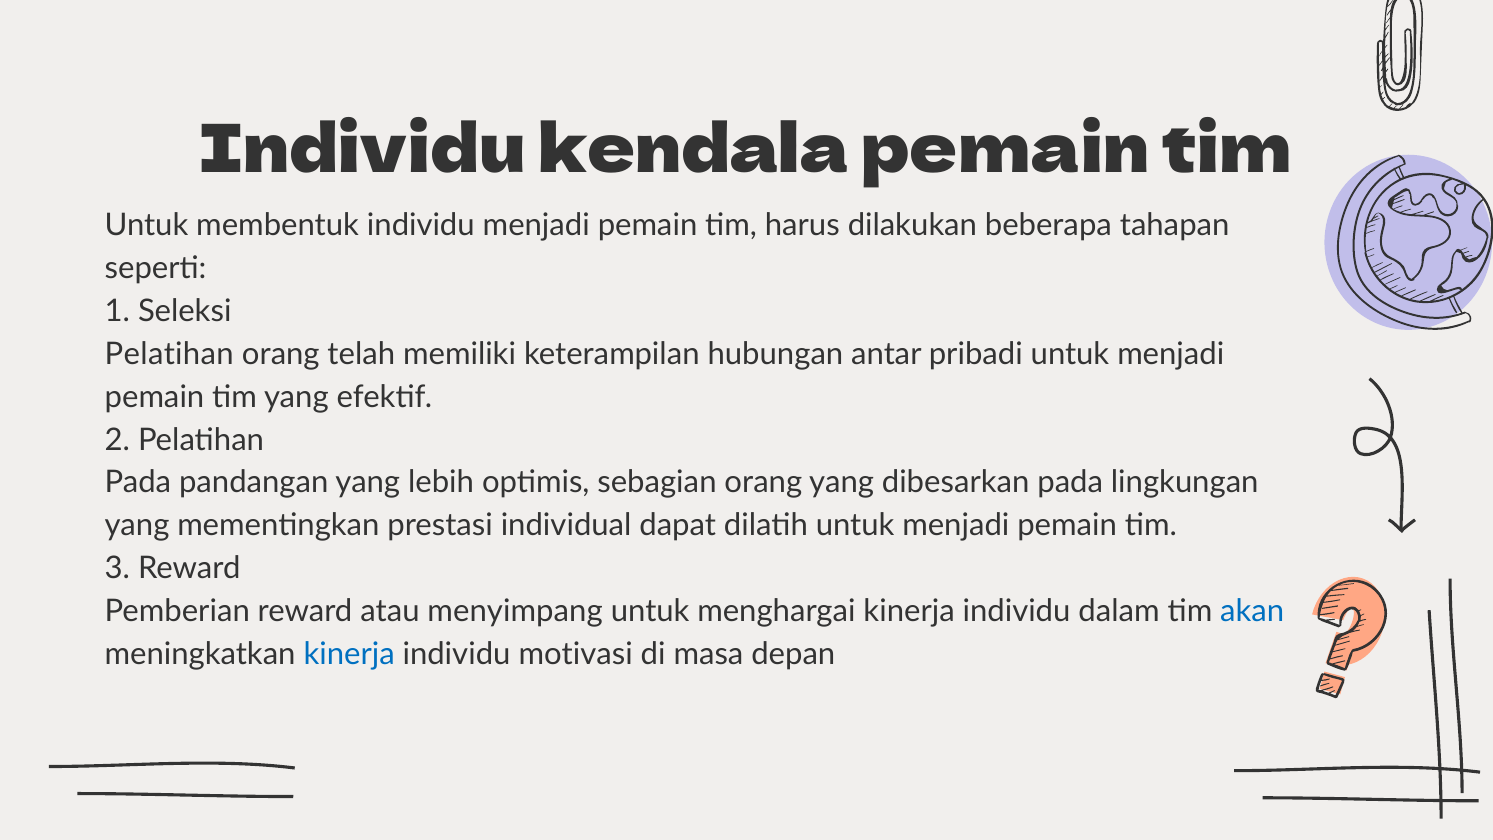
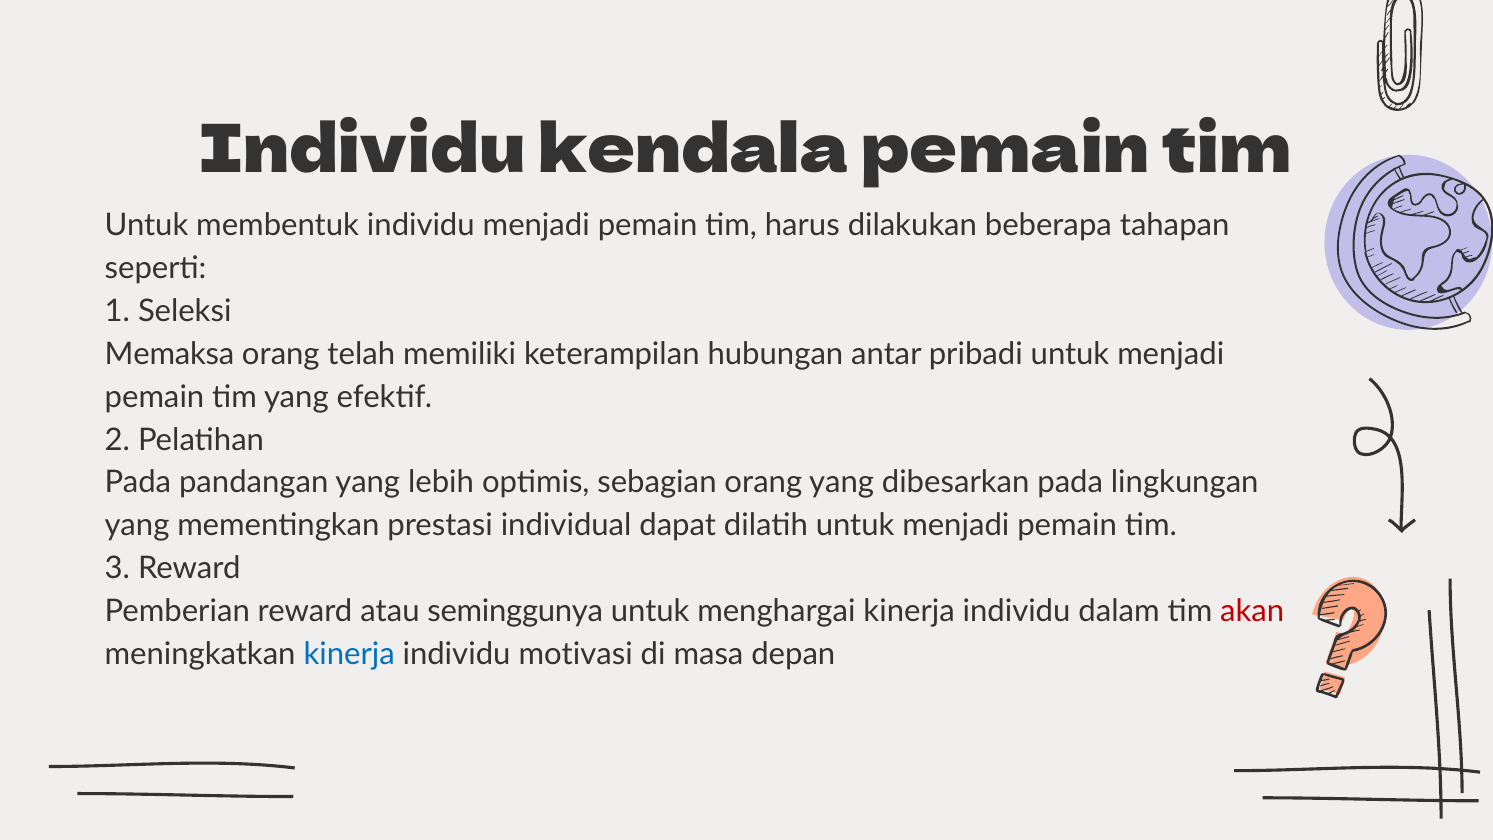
Pelatihan at (169, 354): Pelatihan -> Memaksa
menyimpang: menyimpang -> seminggunya
akan colour: blue -> red
